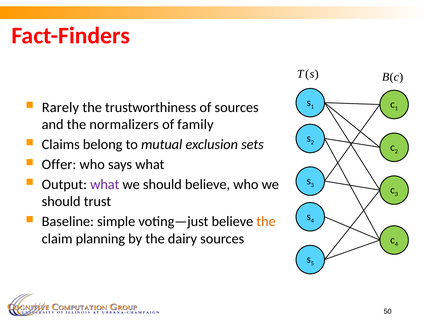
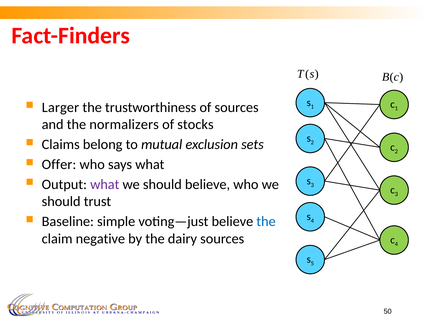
Rarely: Rarely -> Larger
family: family -> stocks
the at (266, 222) colour: orange -> blue
planning: planning -> negative
